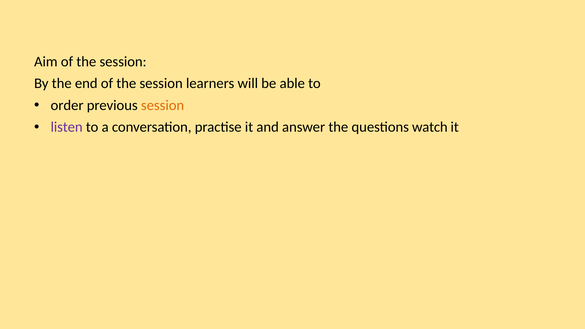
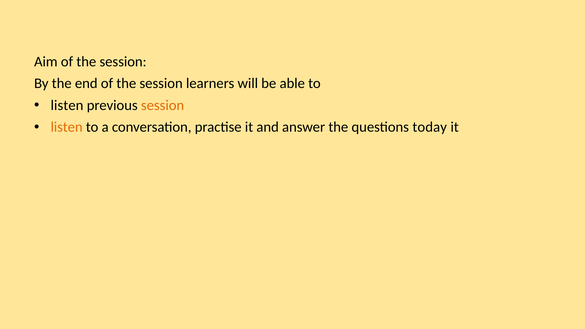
order at (67, 105): order -> listen
listen at (67, 127) colour: purple -> orange
watch: watch -> today
